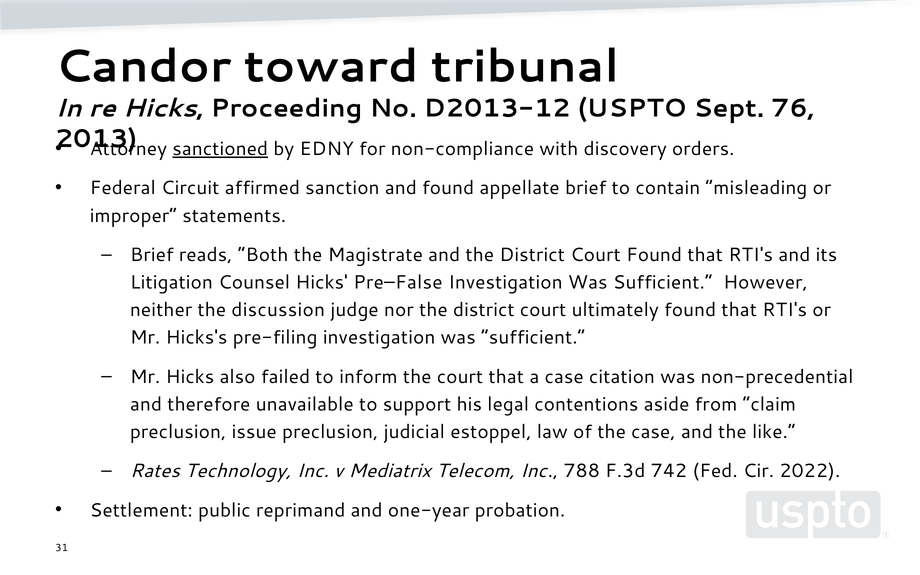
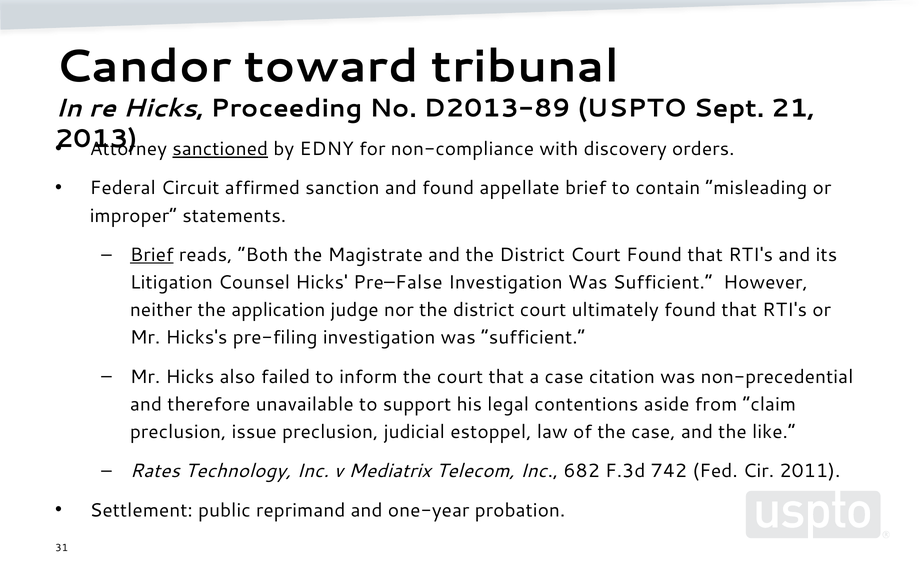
D2013-12: D2013-12 -> D2013-89
76: 76 -> 21
Brief at (152, 255) underline: none -> present
discussion: discussion -> application
788: 788 -> 682
2022: 2022 -> 2011
